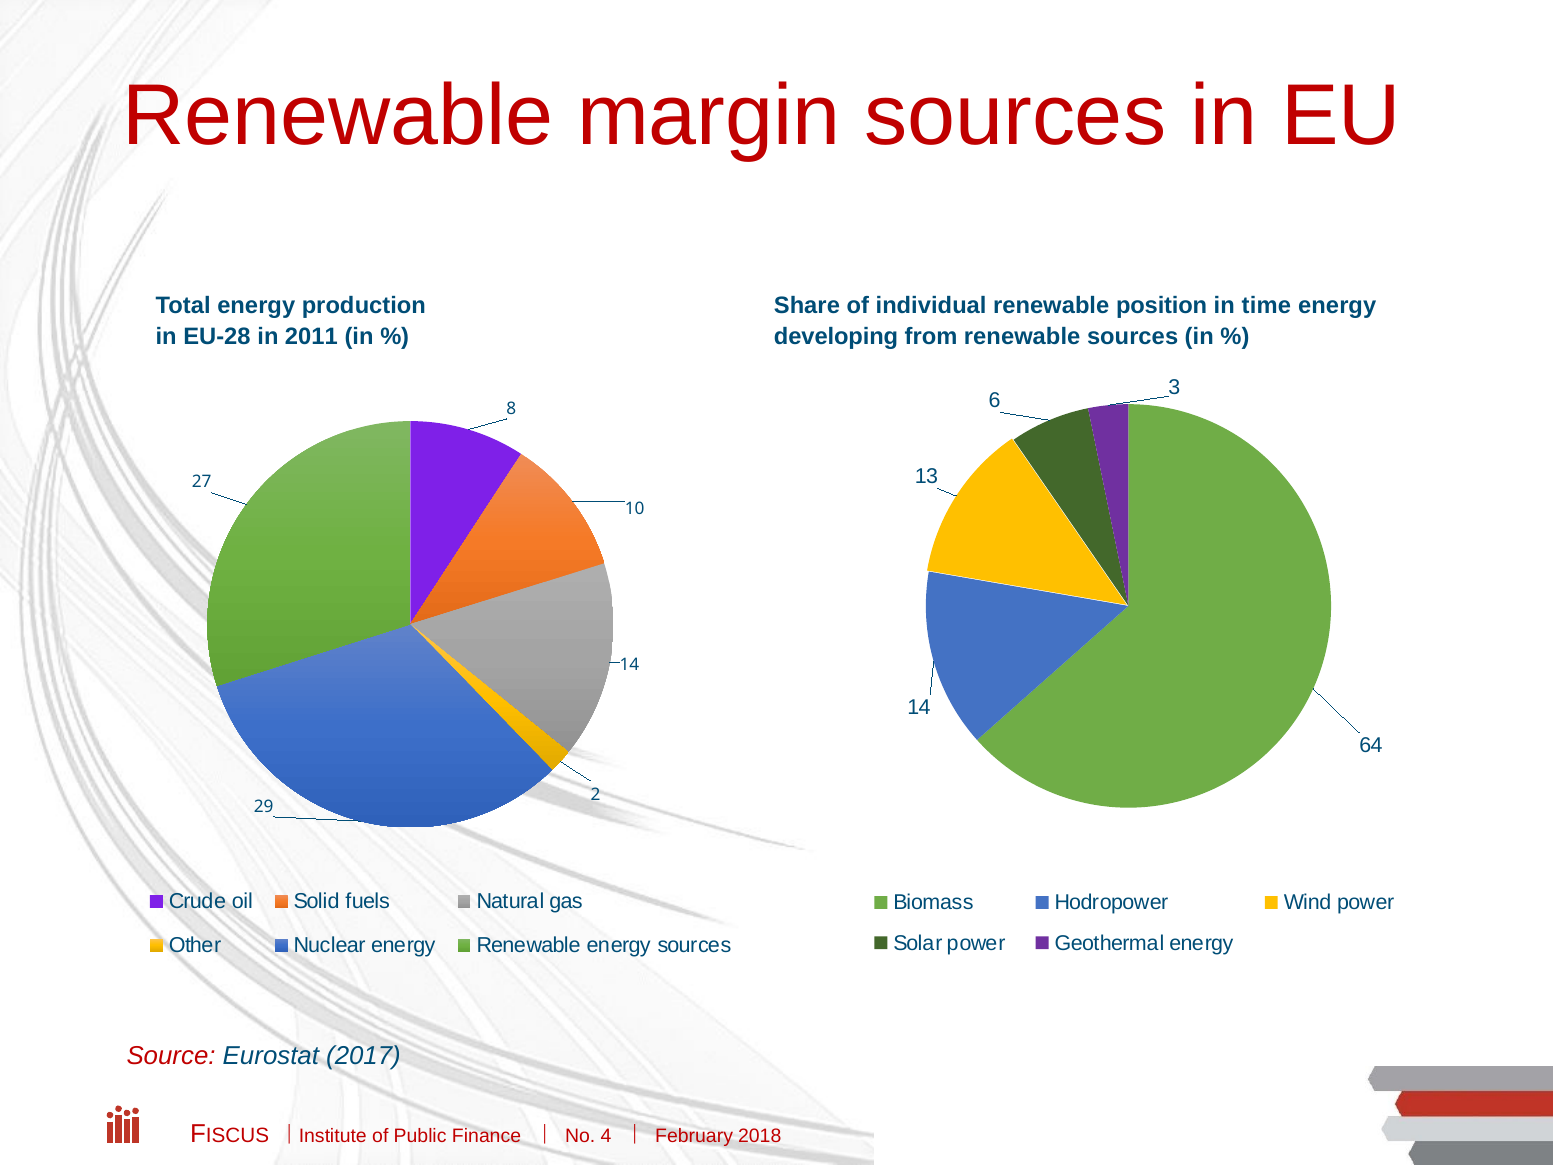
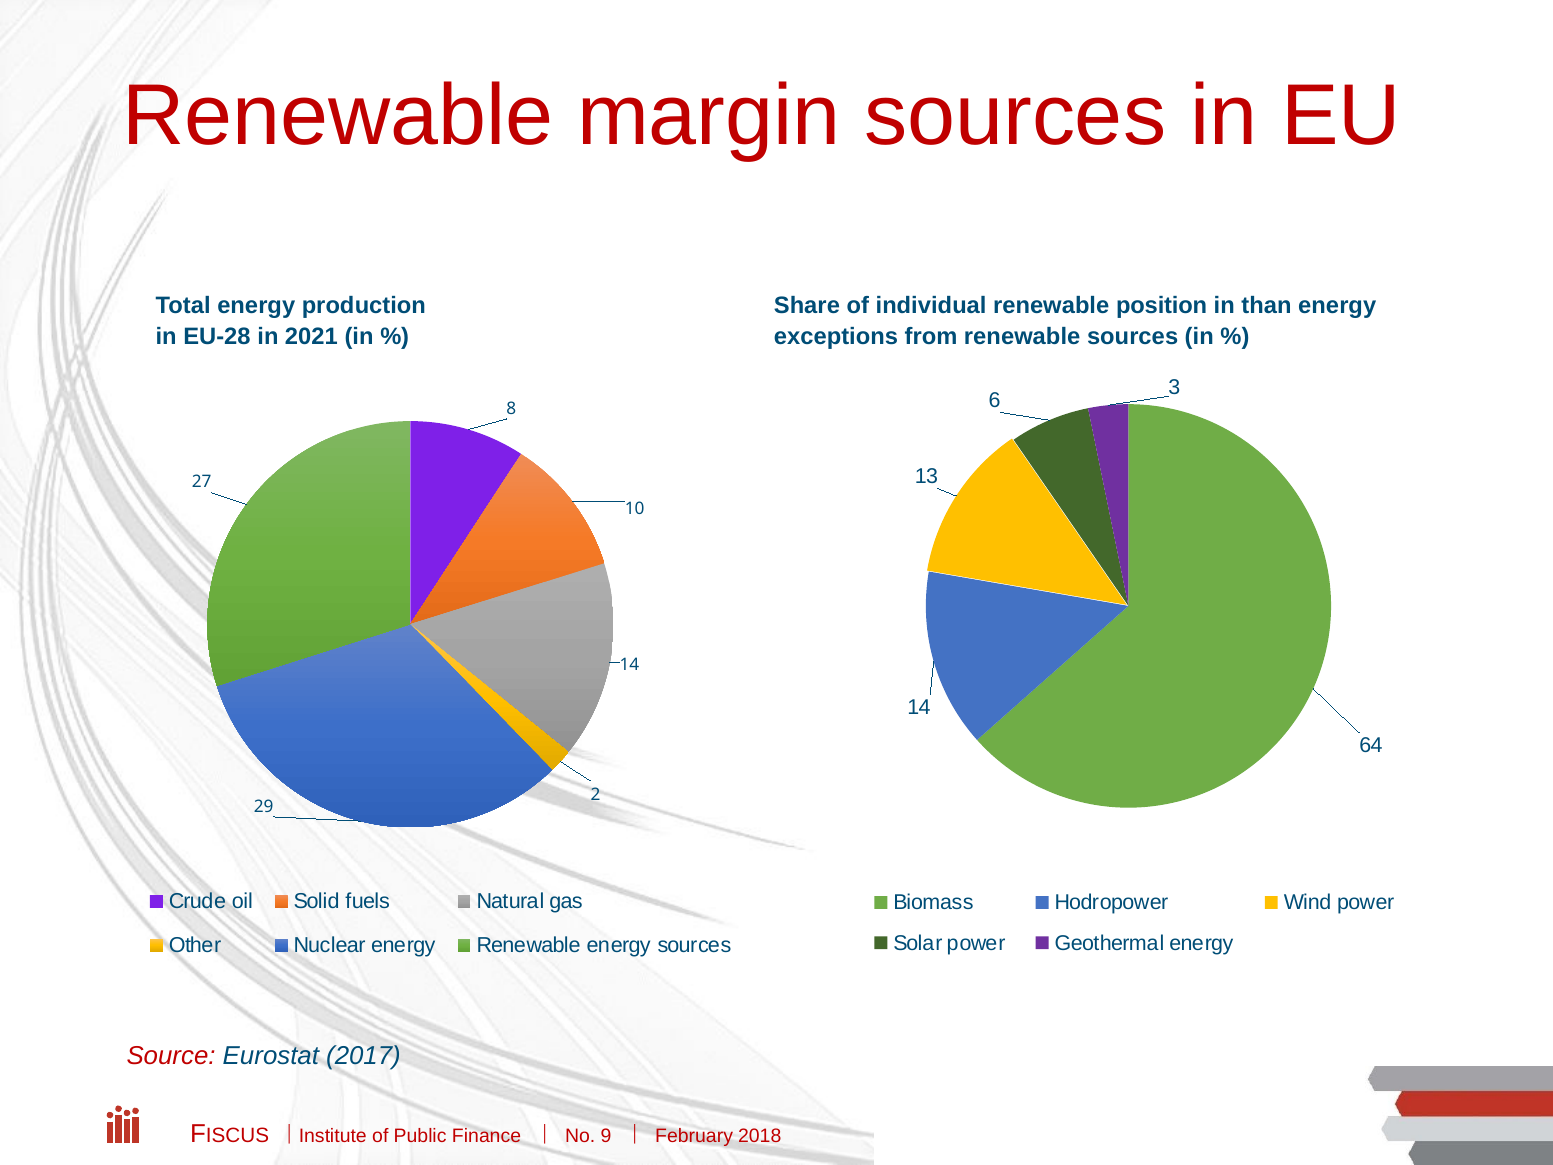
time: time -> than
2011: 2011 -> 2021
developing: developing -> exceptions
4 at (606, 1136): 4 -> 9
